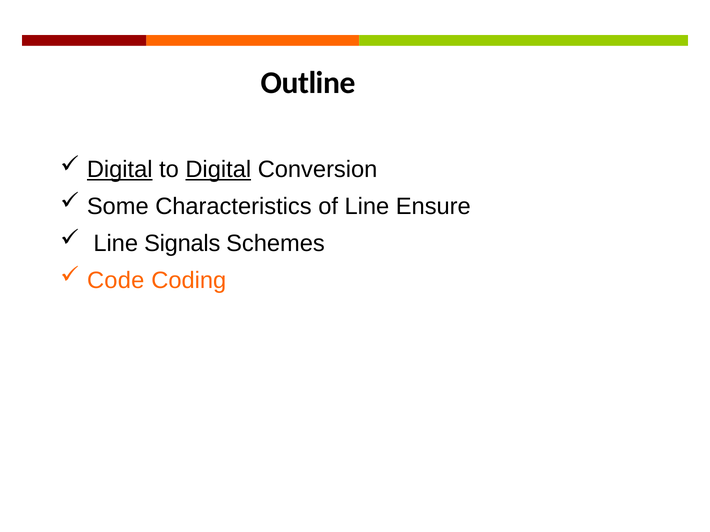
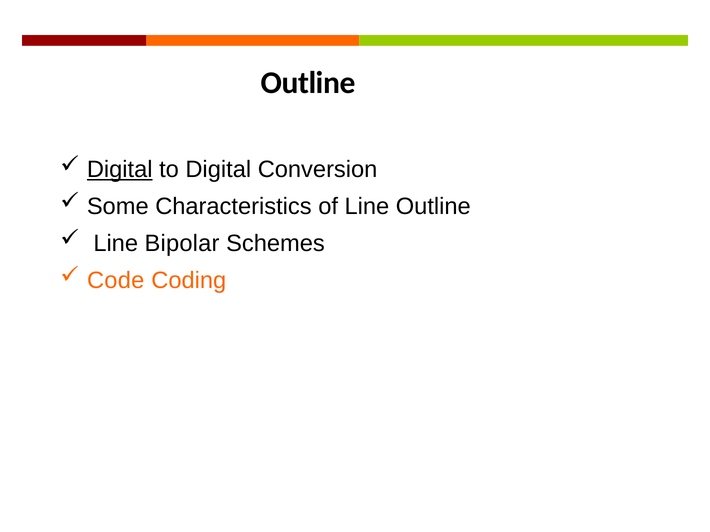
Digital at (218, 170) underline: present -> none
Line Ensure: Ensure -> Outline
Signals: Signals -> Bipolar
